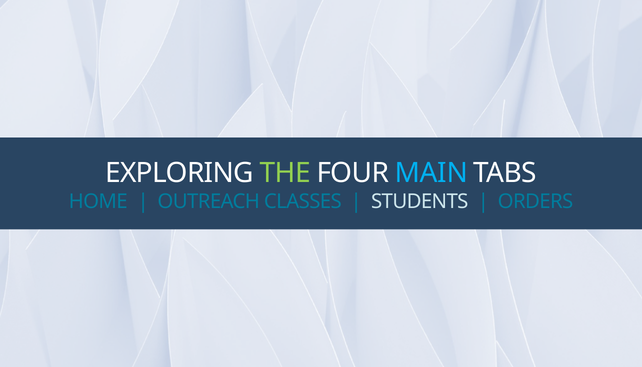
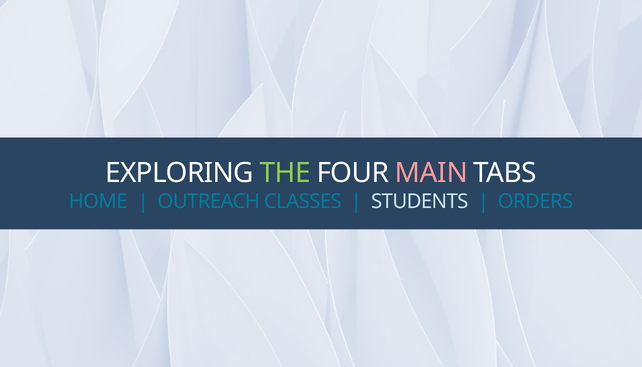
MAIN colour: light blue -> pink
